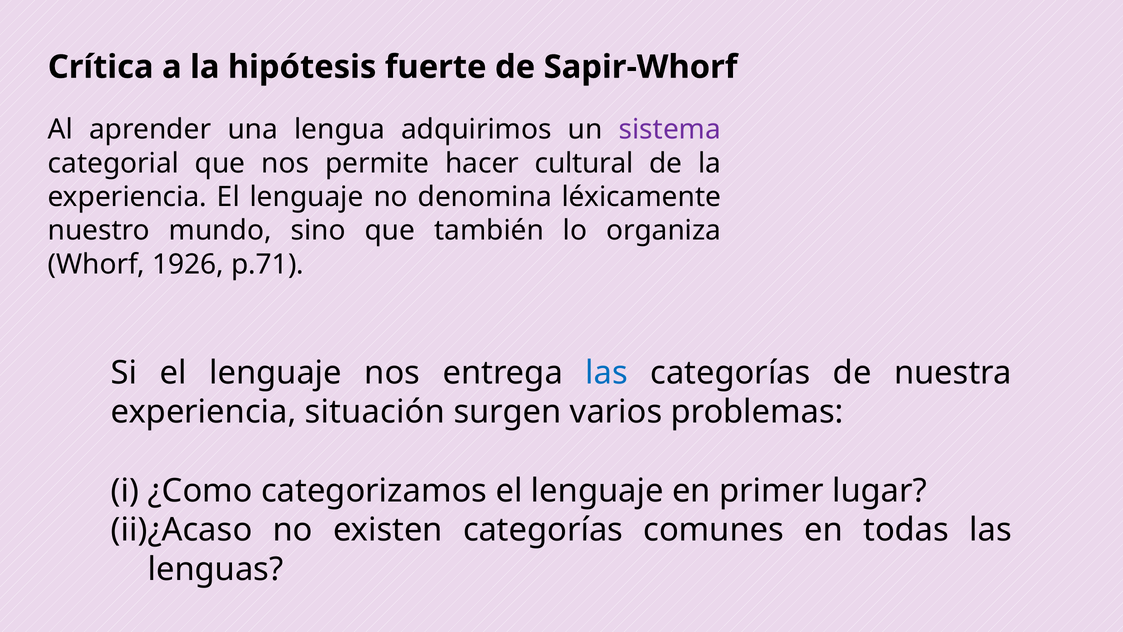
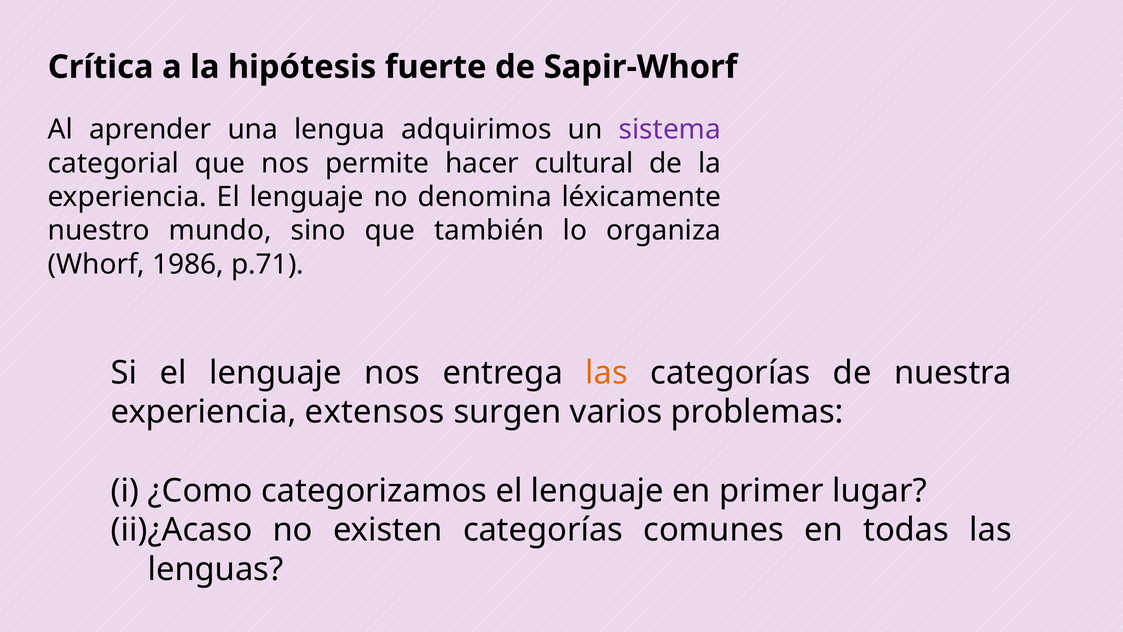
1926: 1926 -> 1986
las at (607, 373) colour: blue -> orange
situación: situación -> extensos
